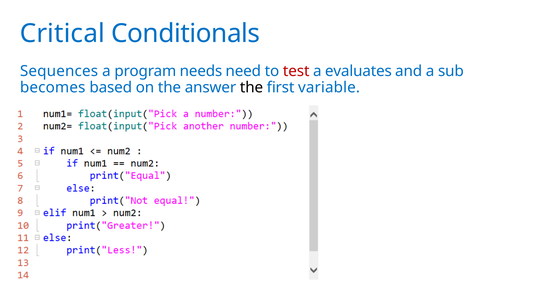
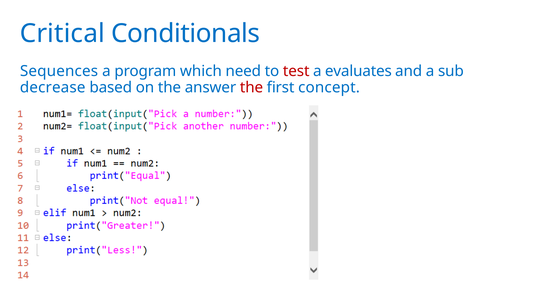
needs: needs -> which
becomes: becomes -> decrease
the at (252, 87) colour: black -> red
variable: variable -> concept
